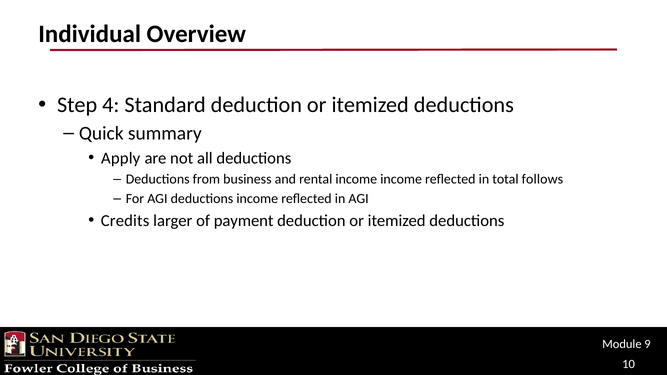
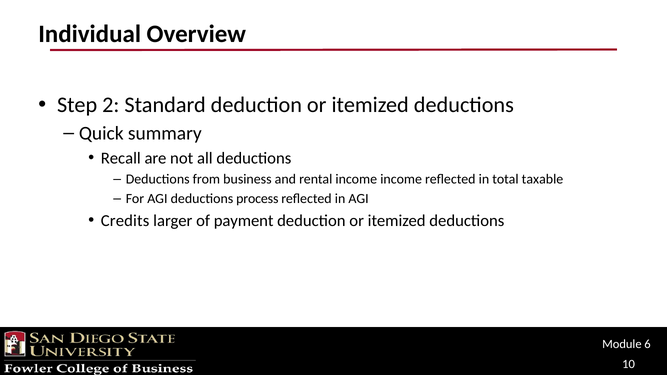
4: 4 -> 2
Apply: Apply -> Recall
follows: follows -> taxable
deductions income: income -> process
9: 9 -> 6
